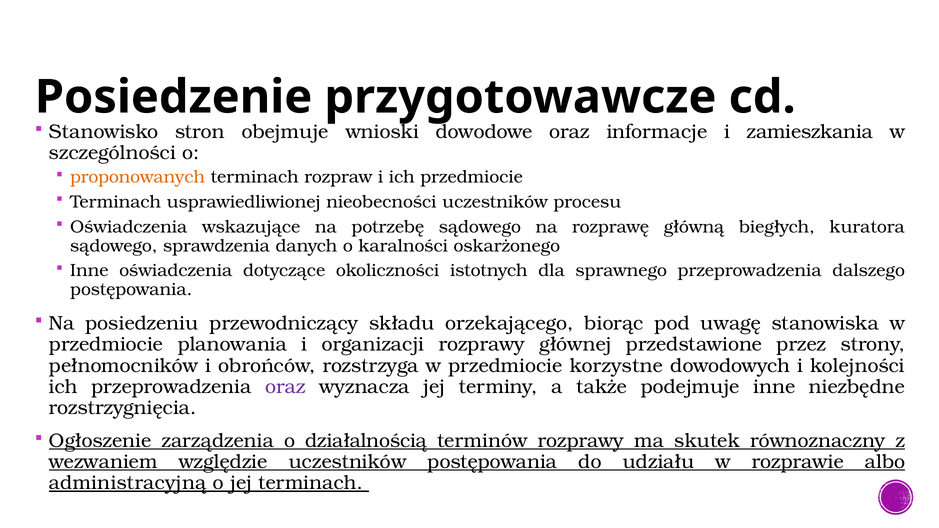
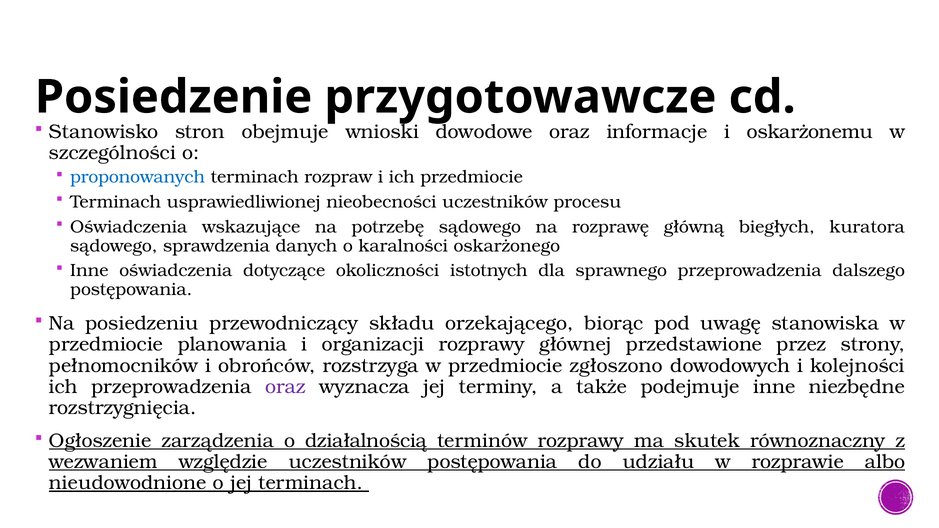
zamieszkania: zamieszkania -> oskarżonemu
proponowanych colour: orange -> blue
korzystne: korzystne -> zgłoszono
administracyjną: administracyjną -> nieudowodnione
